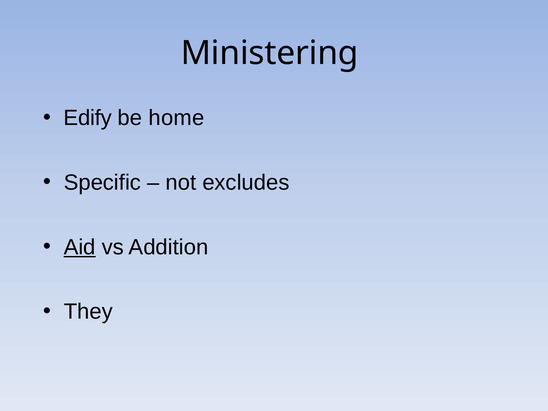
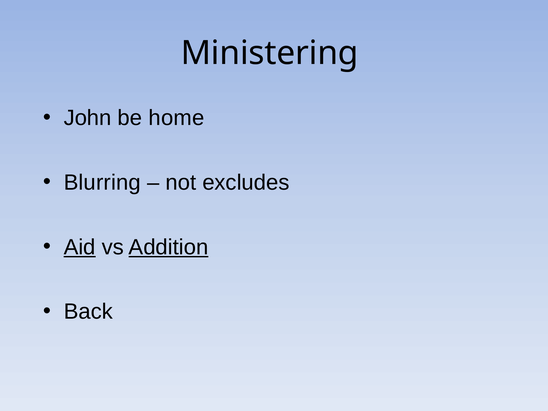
Edify: Edify -> John
Specific: Specific -> Blurring
Addition underline: none -> present
They: They -> Back
